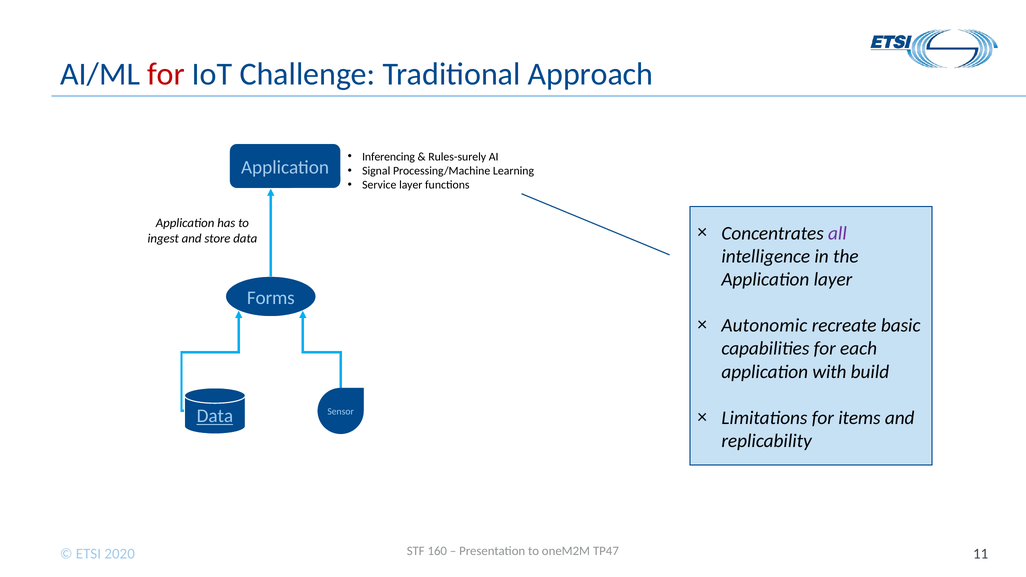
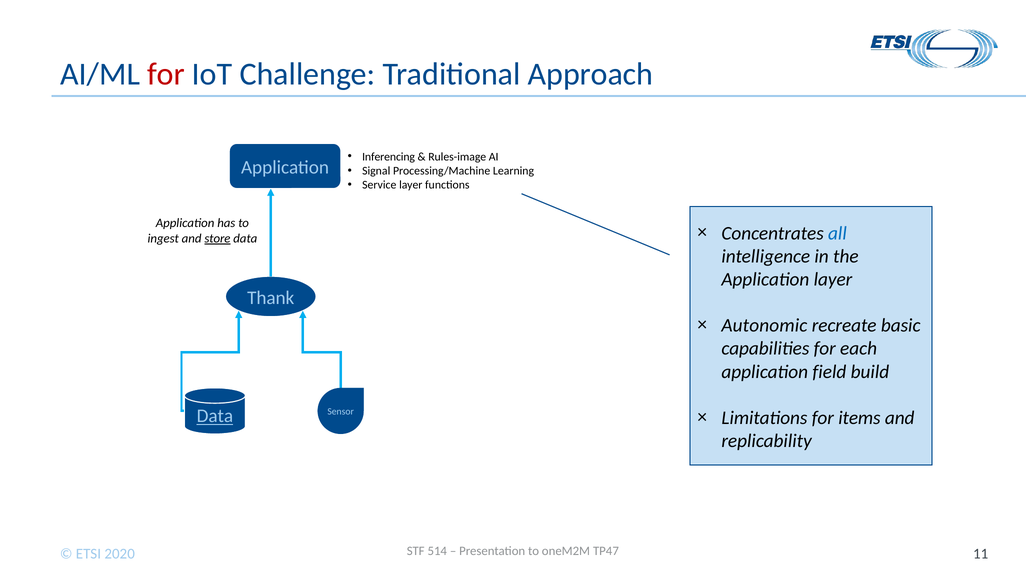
Rules-surely: Rules-surely -> Rules-image
store underline: none -> present
all colour: purple -> blue
Forms: Forms -> Thank
with: with -> field
160: 160 -> 514
